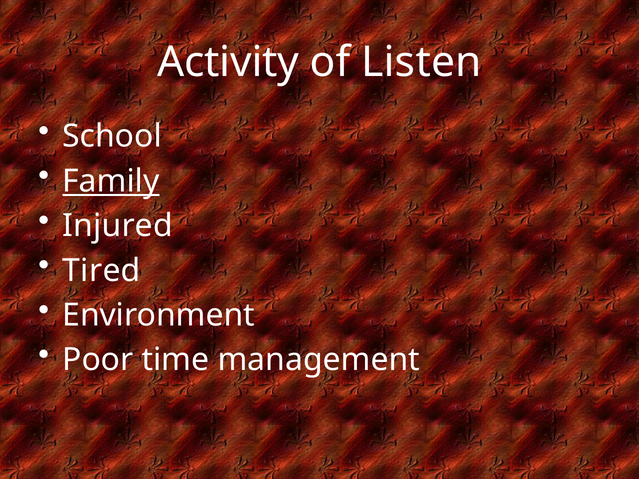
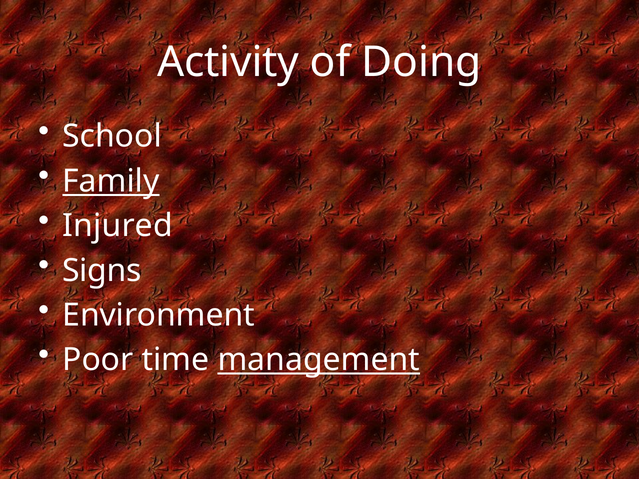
Listen: Listen -> Doing
Tired: Tired -> Signs
management underline: none -> present
